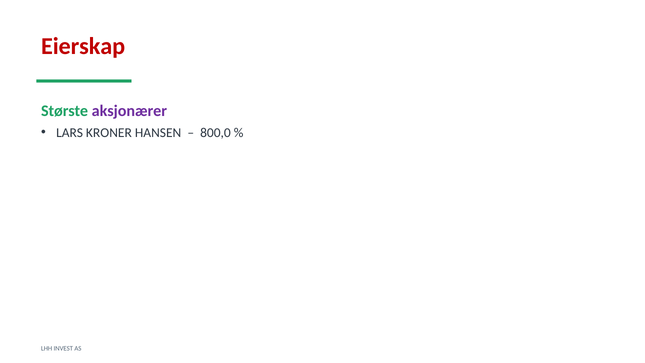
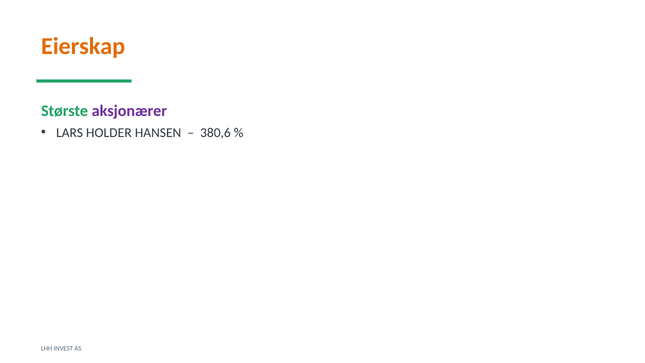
Eierskap colour: red -> orange
KRONER: KRONER -> HOLDER
800,0: 800,0 -> 380,6
